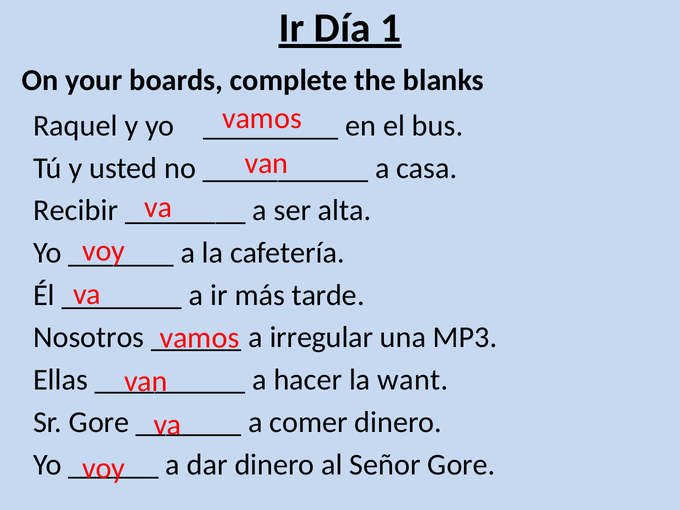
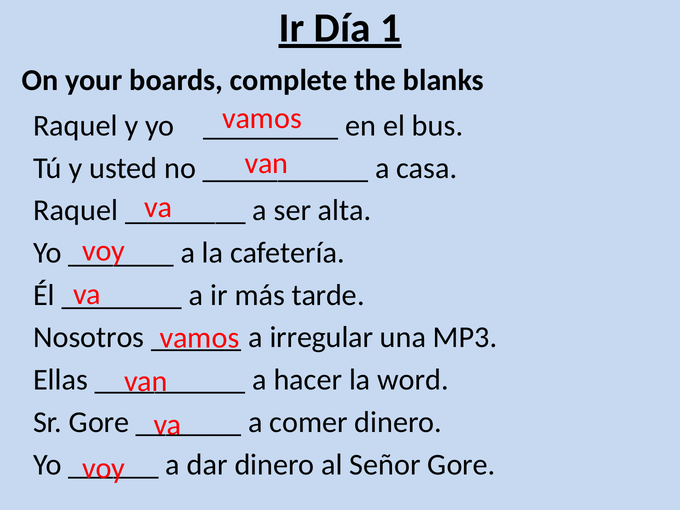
Recibir at (76, 210): Recibir -> Raquel
want: want -> word
